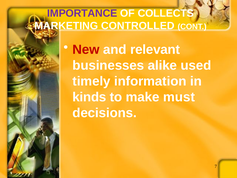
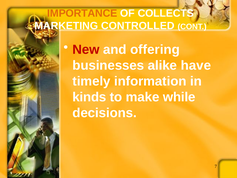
IMPORTANCE colour: purple -> orange
relevant: relevant -> offering
used: used -> have
must: must -> while
